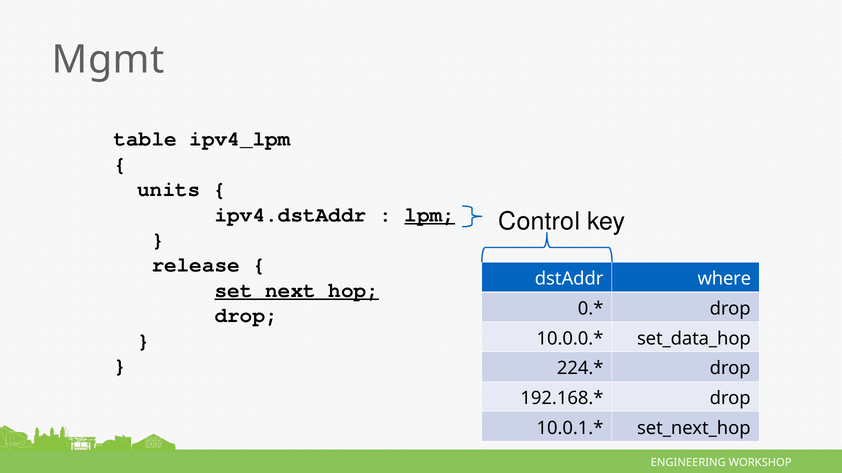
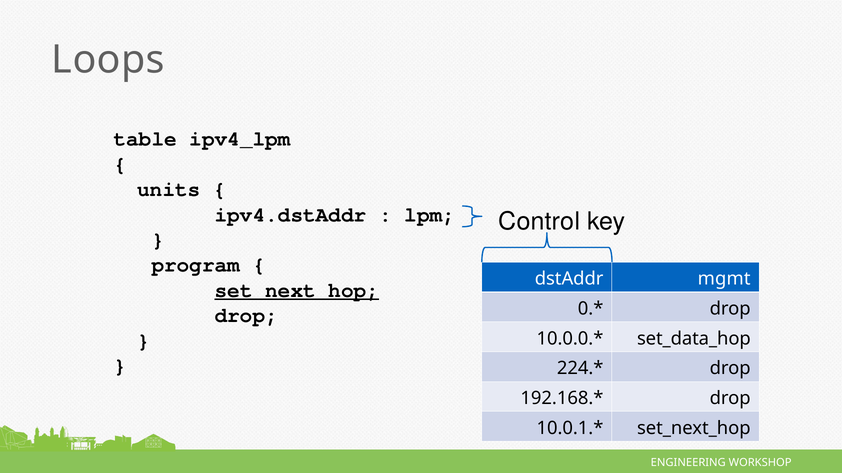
Mgmt: Mgmt -> Loops
lpm underline: present -> none
release: release -> program
where: where -> mgmt
